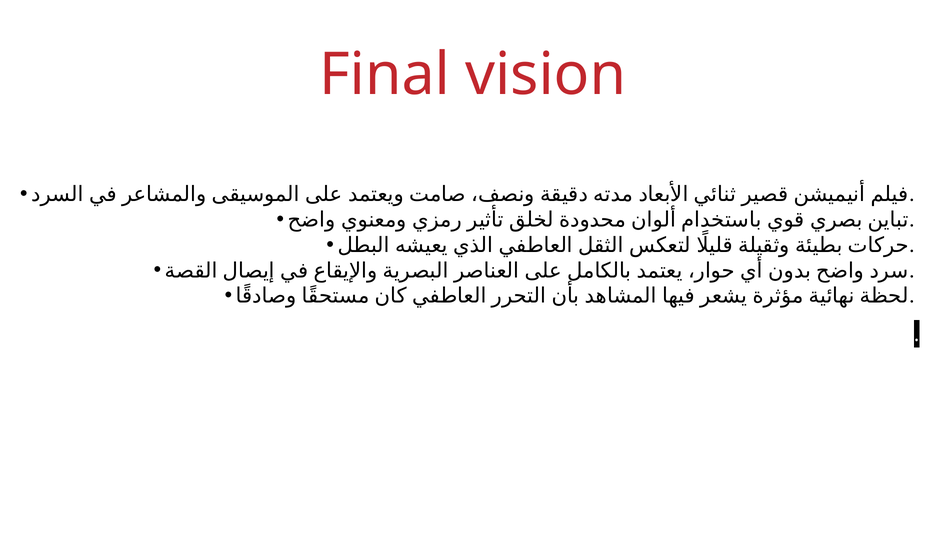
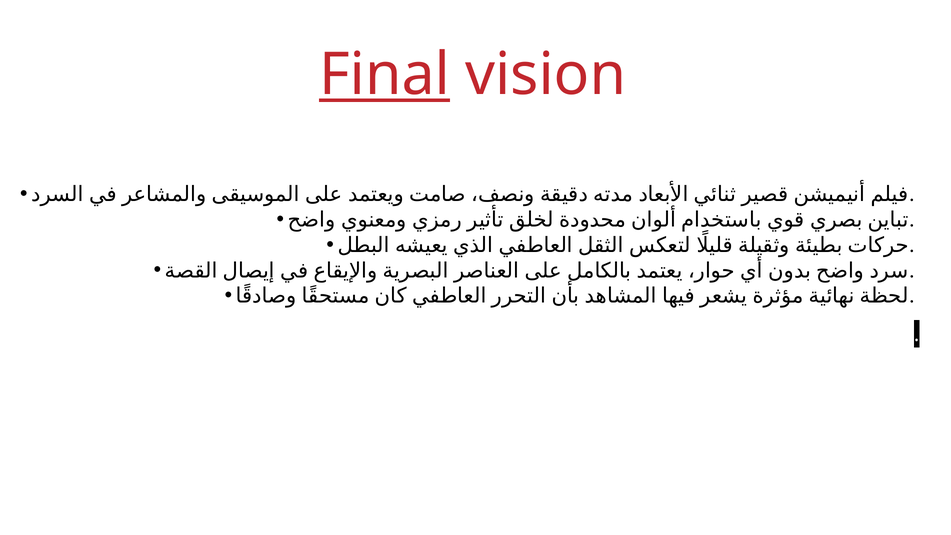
Final underline: none -> present
